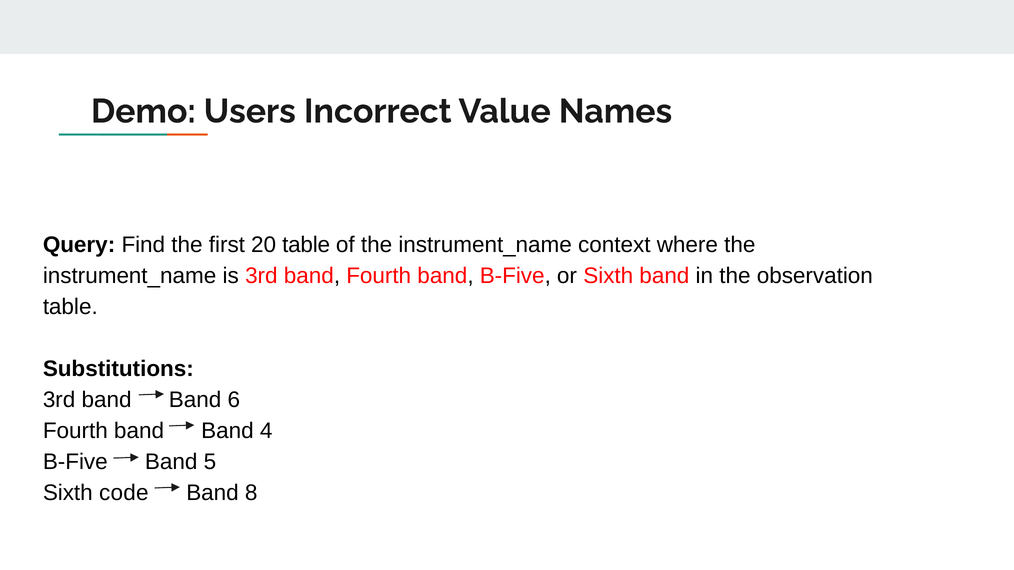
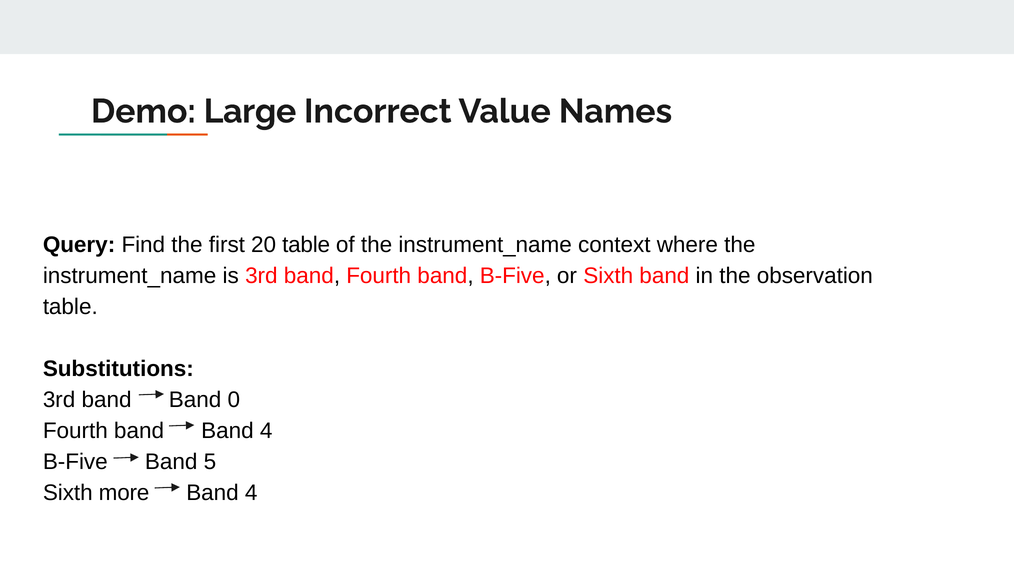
Users: Users -> Large
6: 6 -> 0
code: code -> more
8 at (251, 493): 8 -> 4
